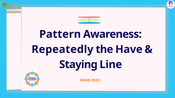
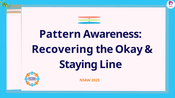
Repeatedly: Repeatedly -> Recovering
Have: Have -> Okay
